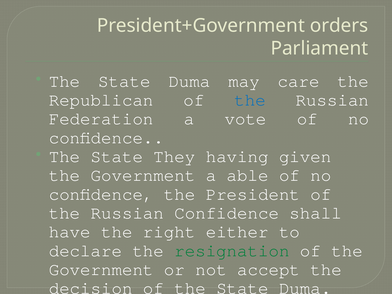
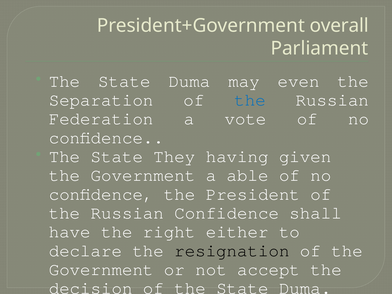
orders: orders -> overall
care: care -> even
Republican: Republican -> Separation
resignation colour: green -> black
